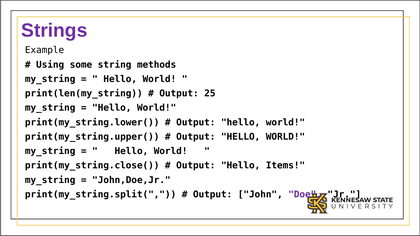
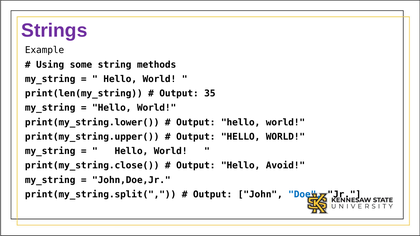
25: 25 -> 35
Items: Items -> Avoid
Doe colour: purple -> blue
